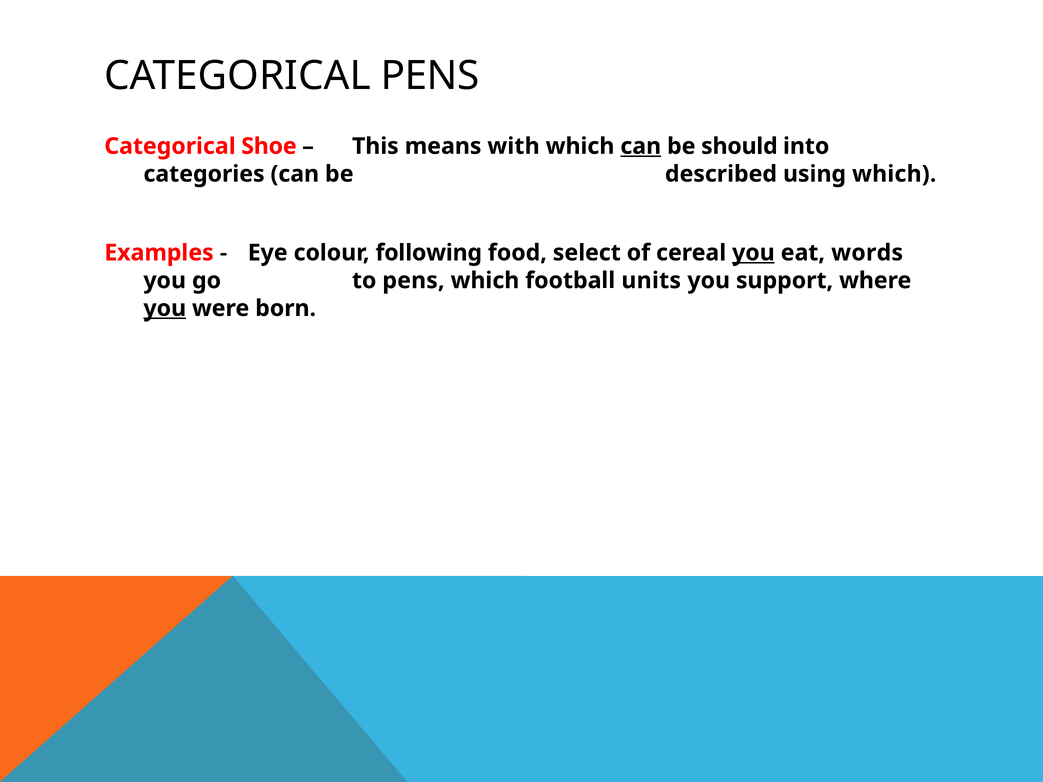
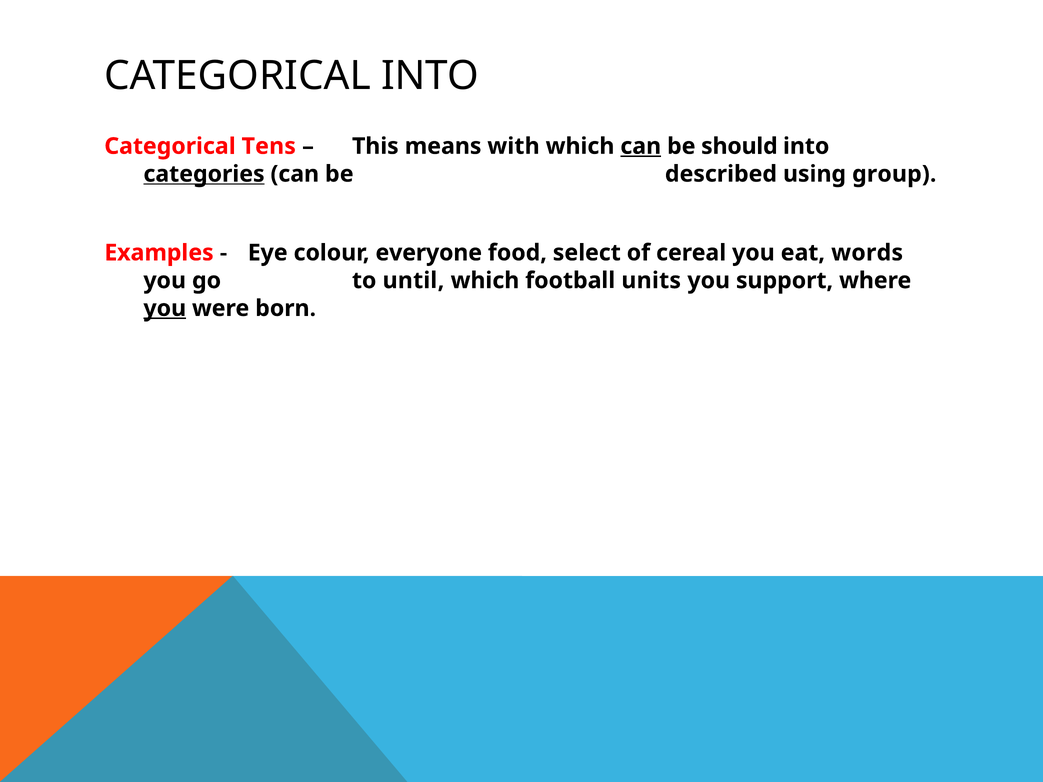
CATEGORICAL PENS: PENS -> INTO
Shoe: Shoe -> Tens
categories underline: none -> present
using which: which -> group
following: following -> everyone
you at (753, 253) underline: present -> none
to pens: pens -> until
